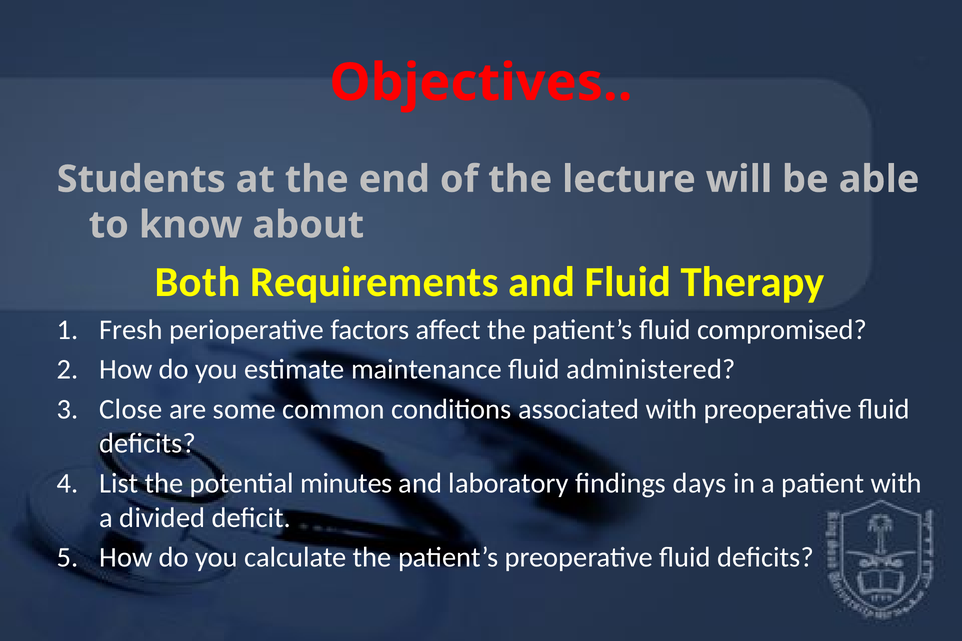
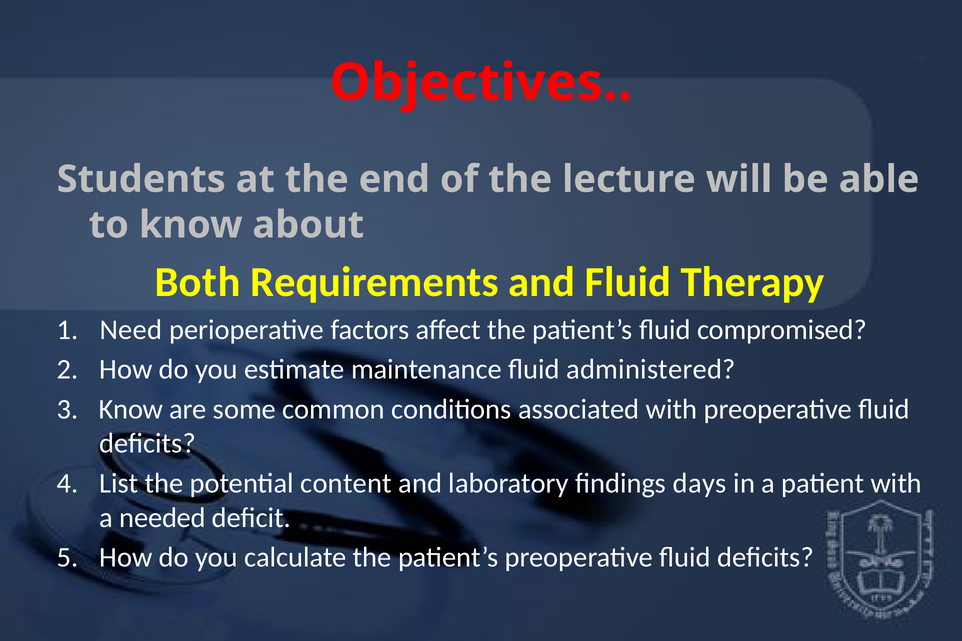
Fresh: Fresh -> Need
Close at (131, 410): Close -> Know
minutes: minutes -> content
divided: divided -> needed
